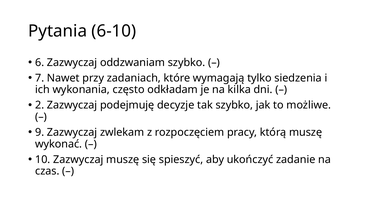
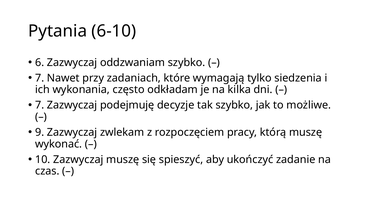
2 at (40, 105): 2 -> 7
